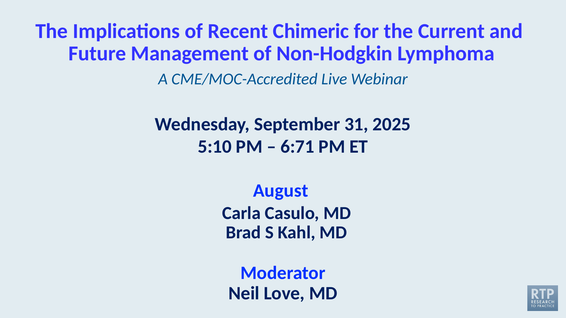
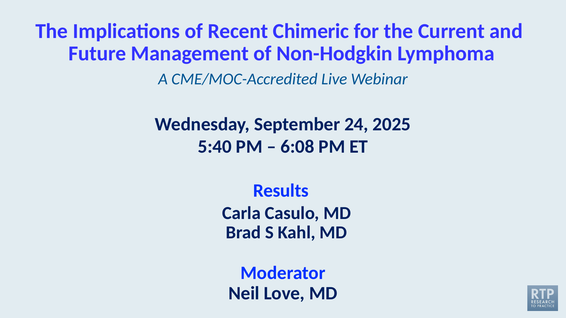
31: 31 -> 24
5:10: 5:10 -> 5:40
6:71: 6:71 -> 6:08
August: August -> Results
